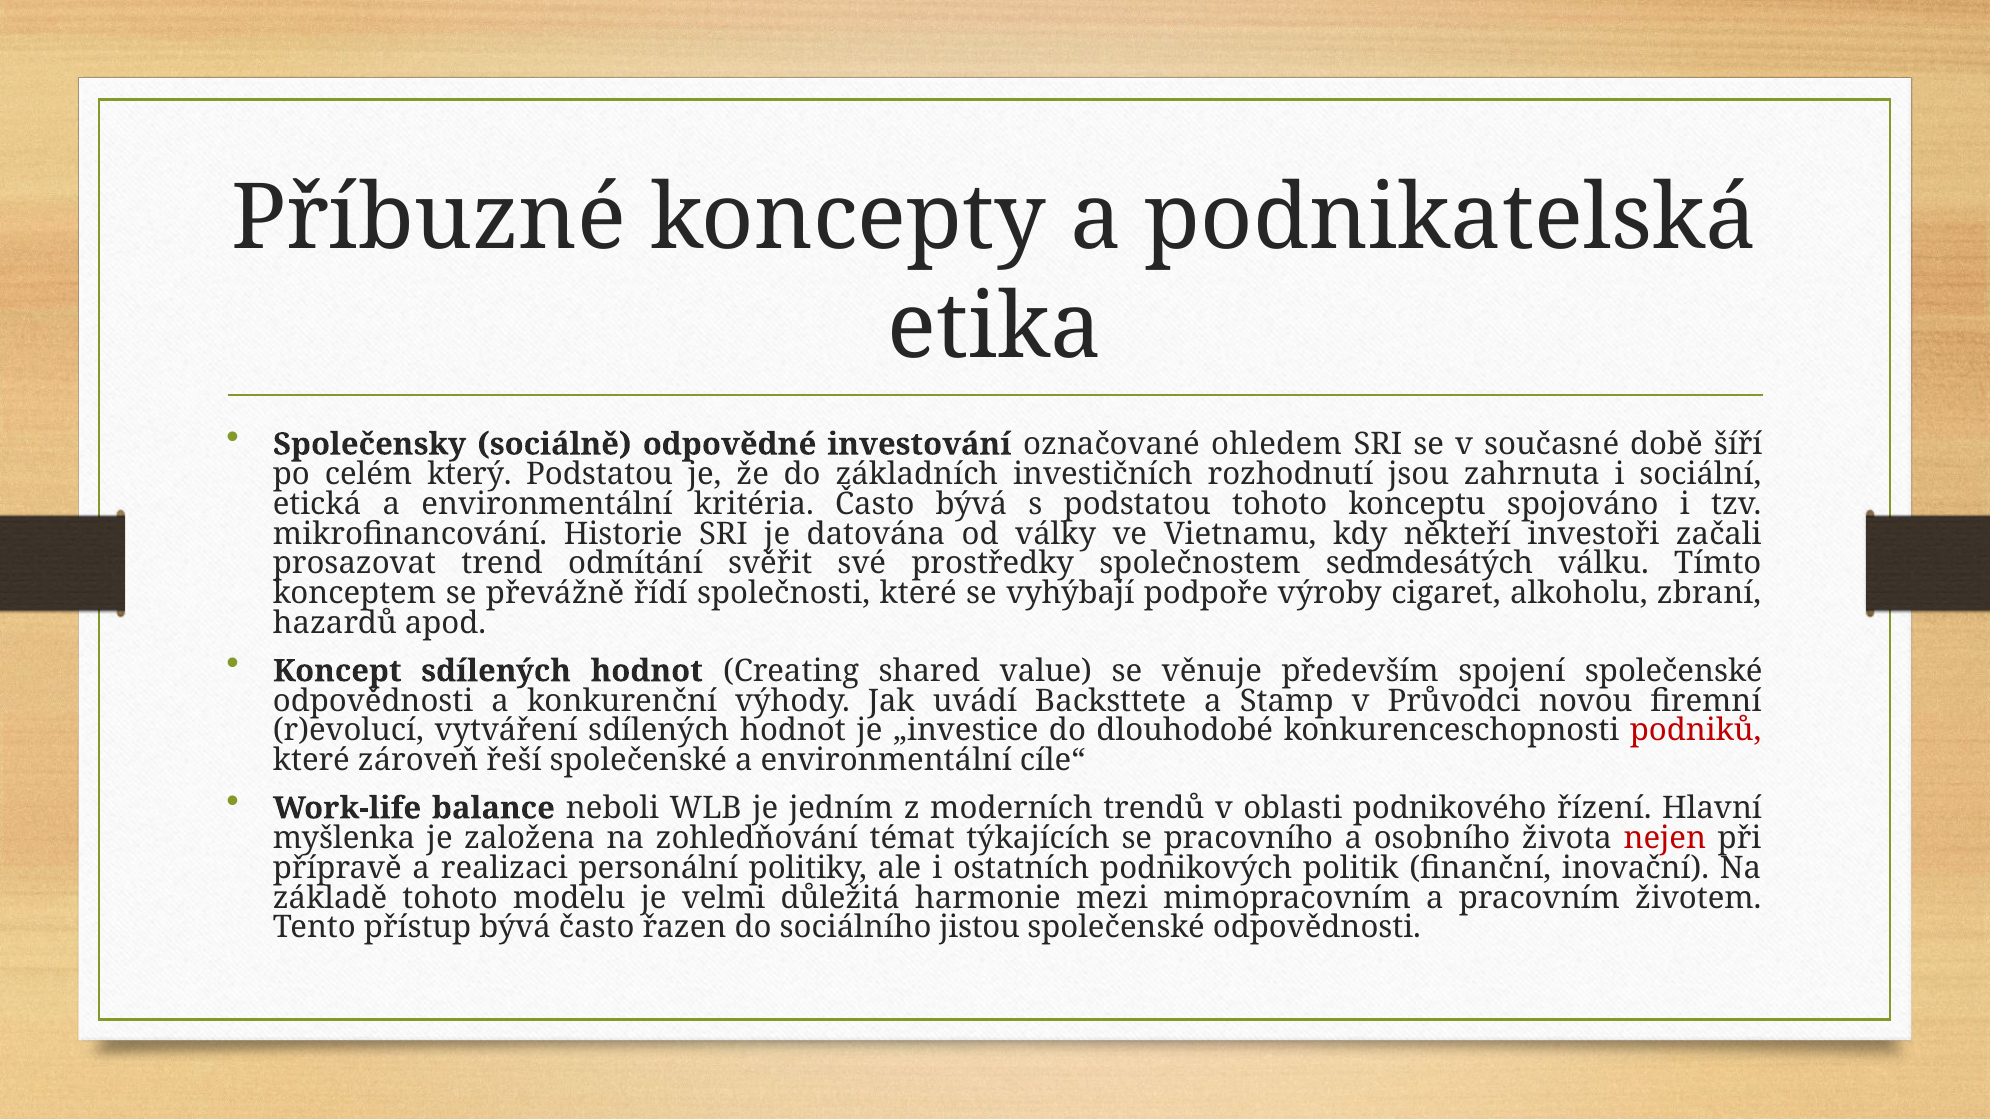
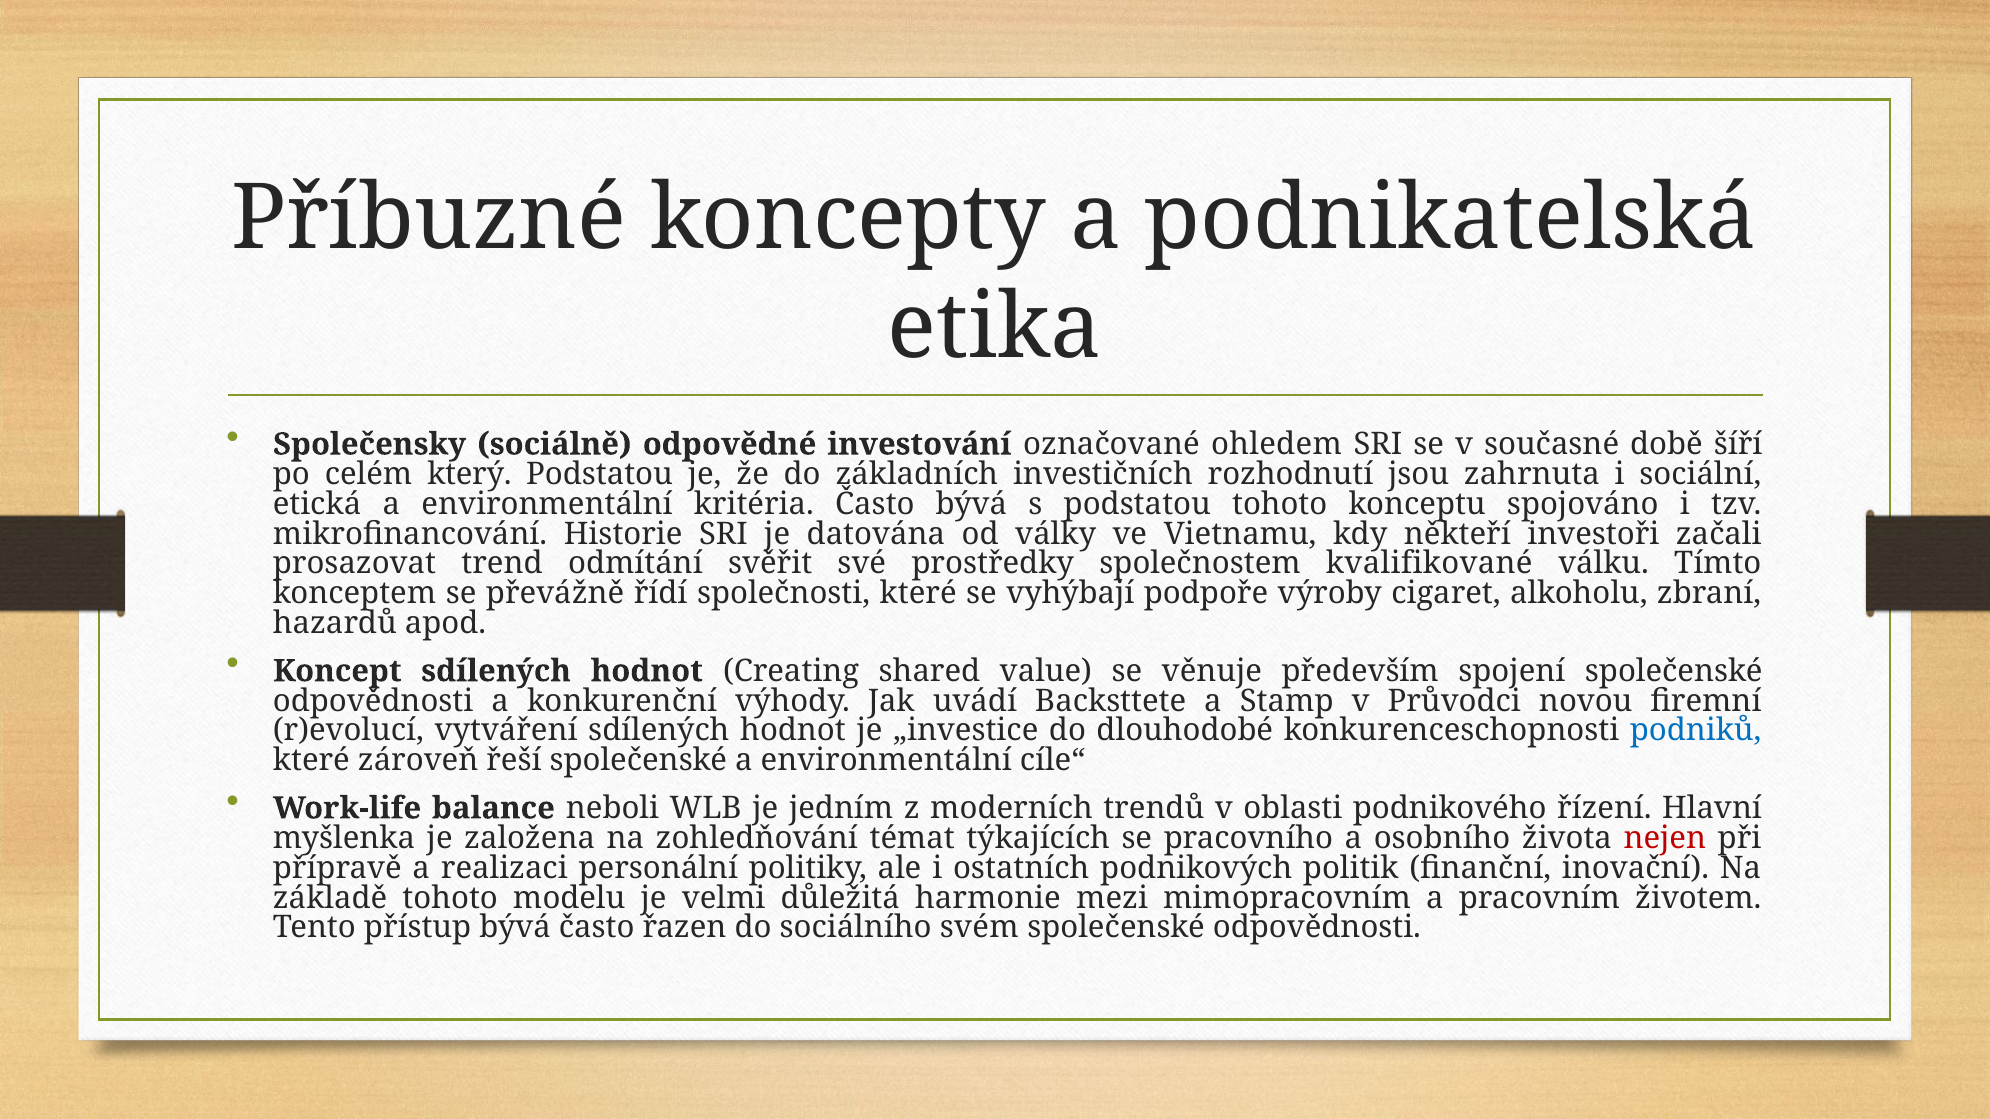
sedmdesátých: sedmdesátých -> kvalifikované
podniků colour: red -> blue
jistou: jistou -> svém
